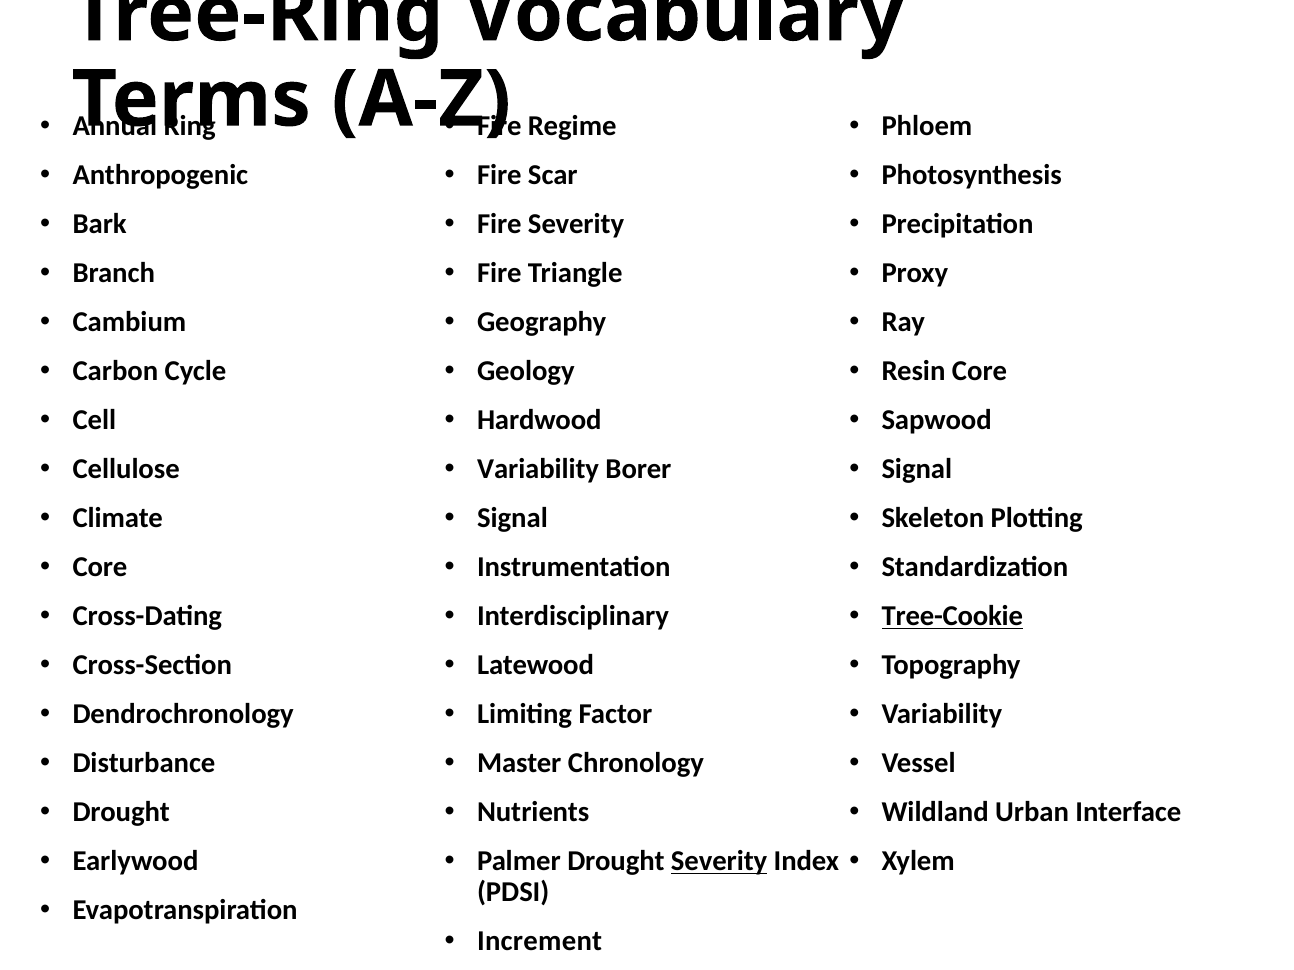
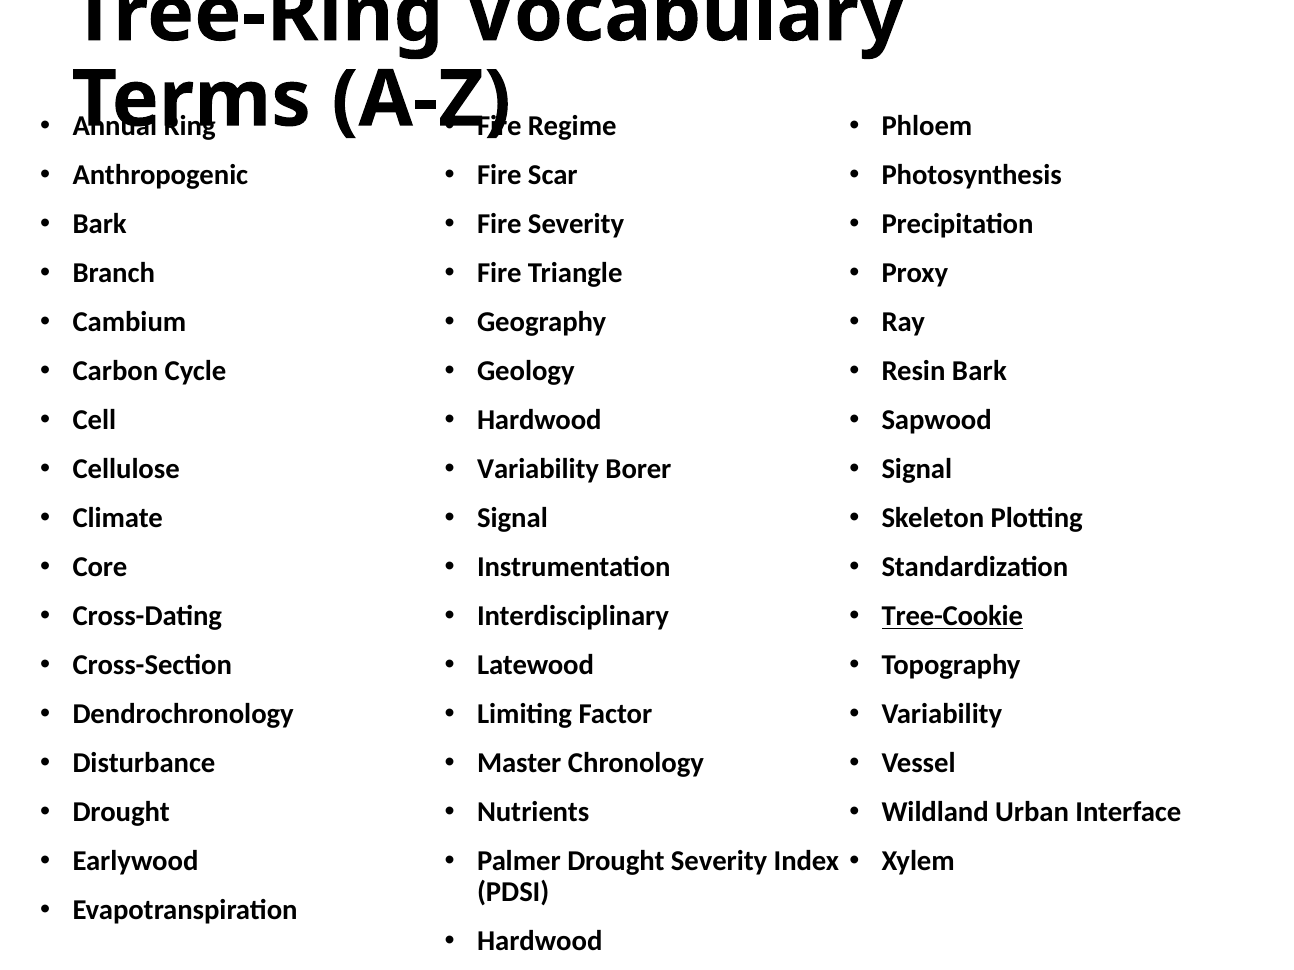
Resin Core: Core -> Bark
Severity at (719, 861) underline: present -> none
Increment at (540, 942): Increment -> Hardwood
